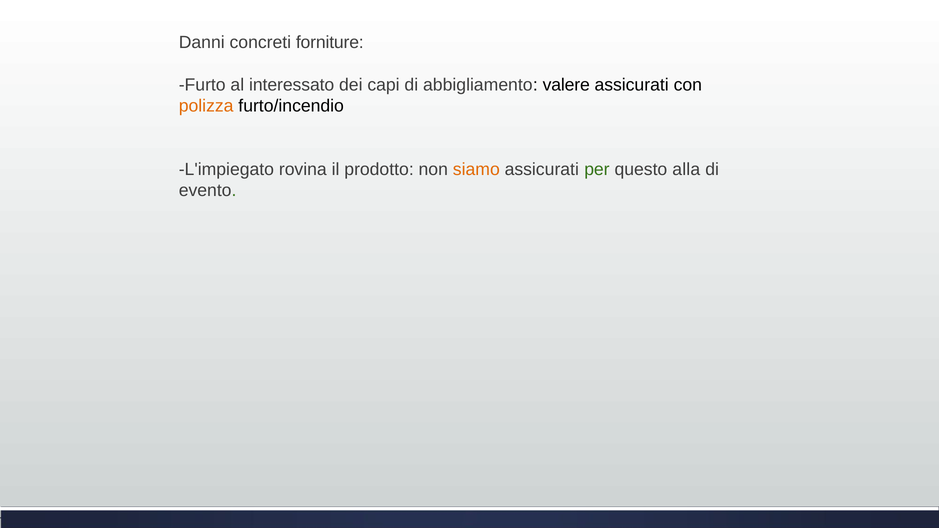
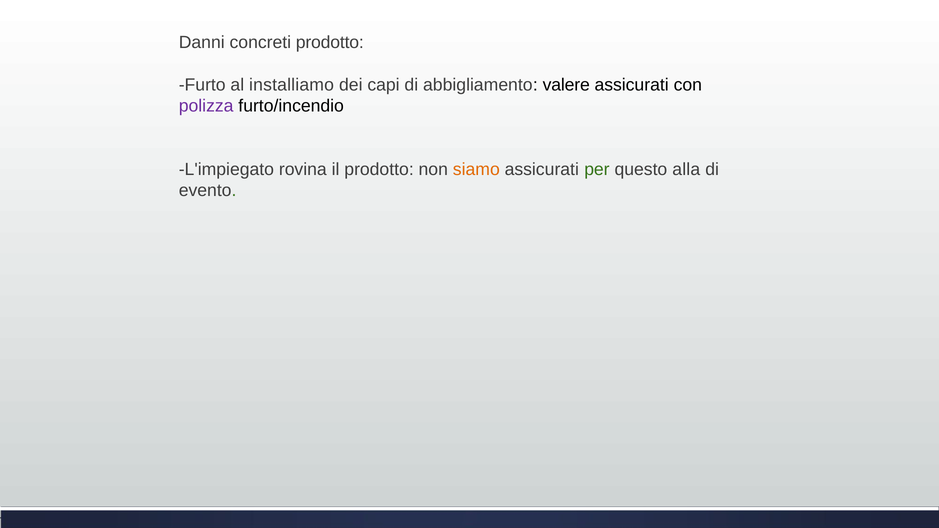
concreti forniture: forniture -> prodotto
interessato: interessato -> installiamo
polizza colour: orange -> purple
